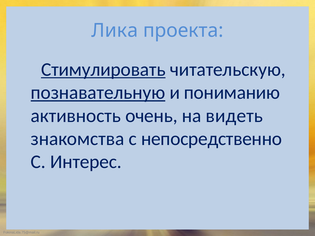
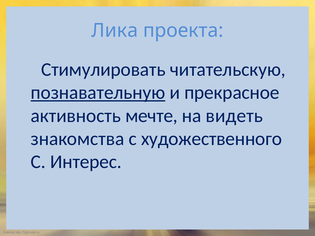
Стимулировать underline: present -> none
пониманию: пониманию -> прекрасное
очень: очень -> мечте
непосредственно: непосредственно -> художественного
